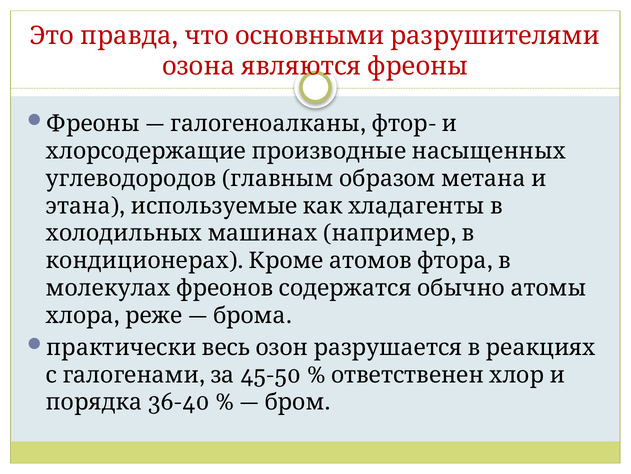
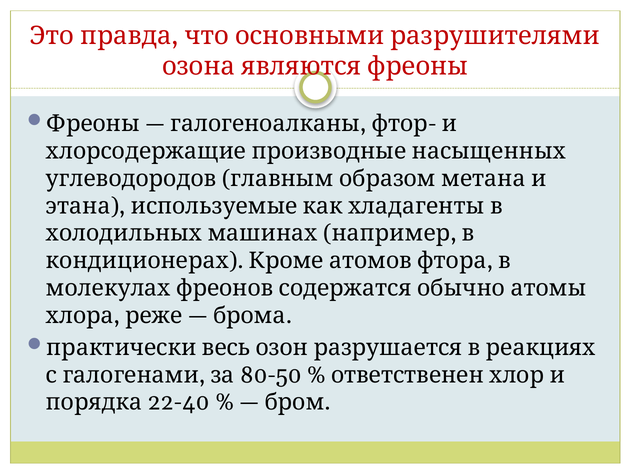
45-50: 45-50 -> 80-50
36-40: 36-40 -> 22-40
